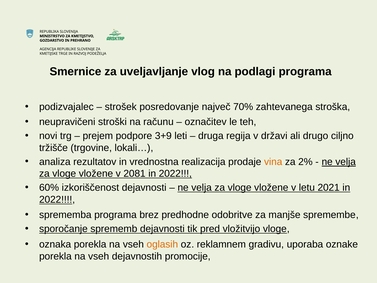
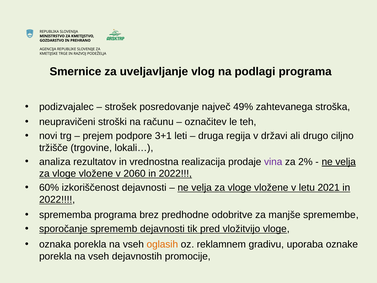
70%: 70% -> 49%
3+9: 3+9 -> 3+1
vina colour: orange -> purple
2081: 2081 -> 2060
